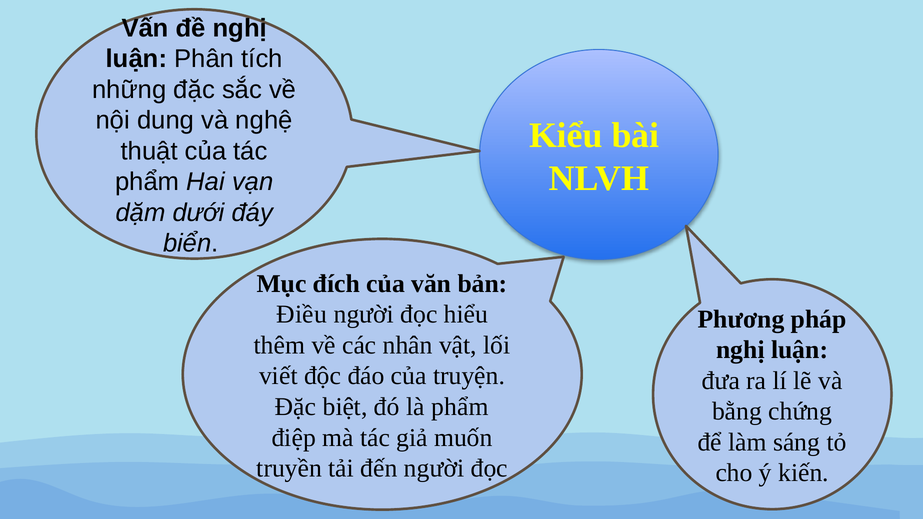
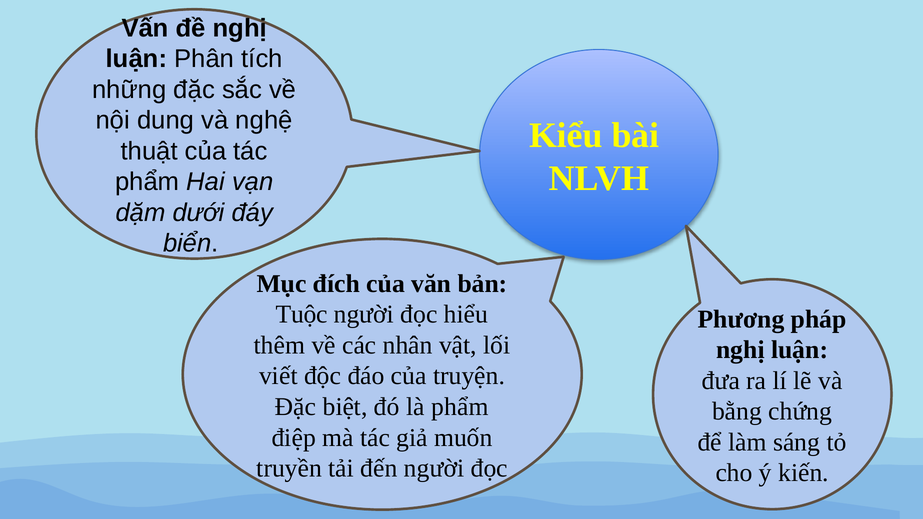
Điều: Điều -> Tuộc
